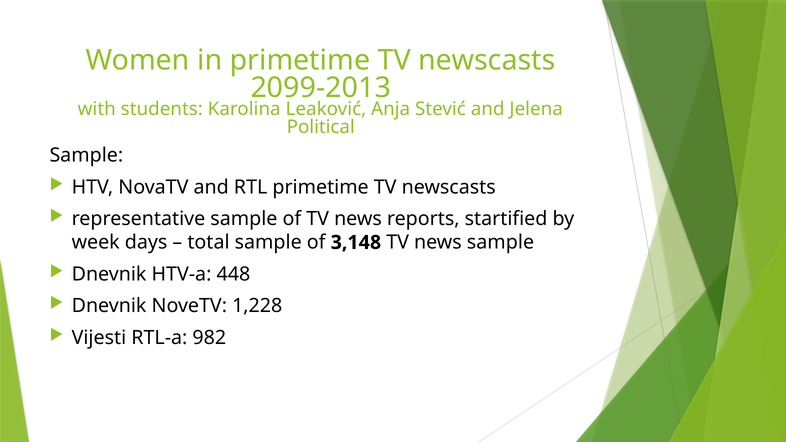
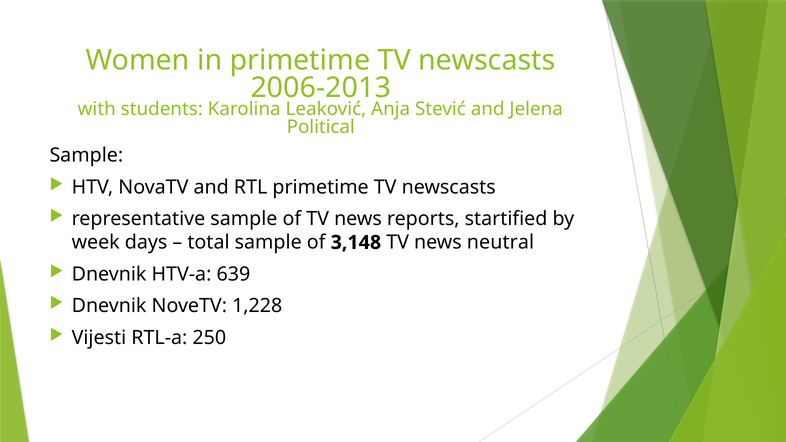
2099-2013: 2099-2013 -> 2006-2013
news sample: sample -> neutral
448: 448 -> 639
982: 982 -> 250
